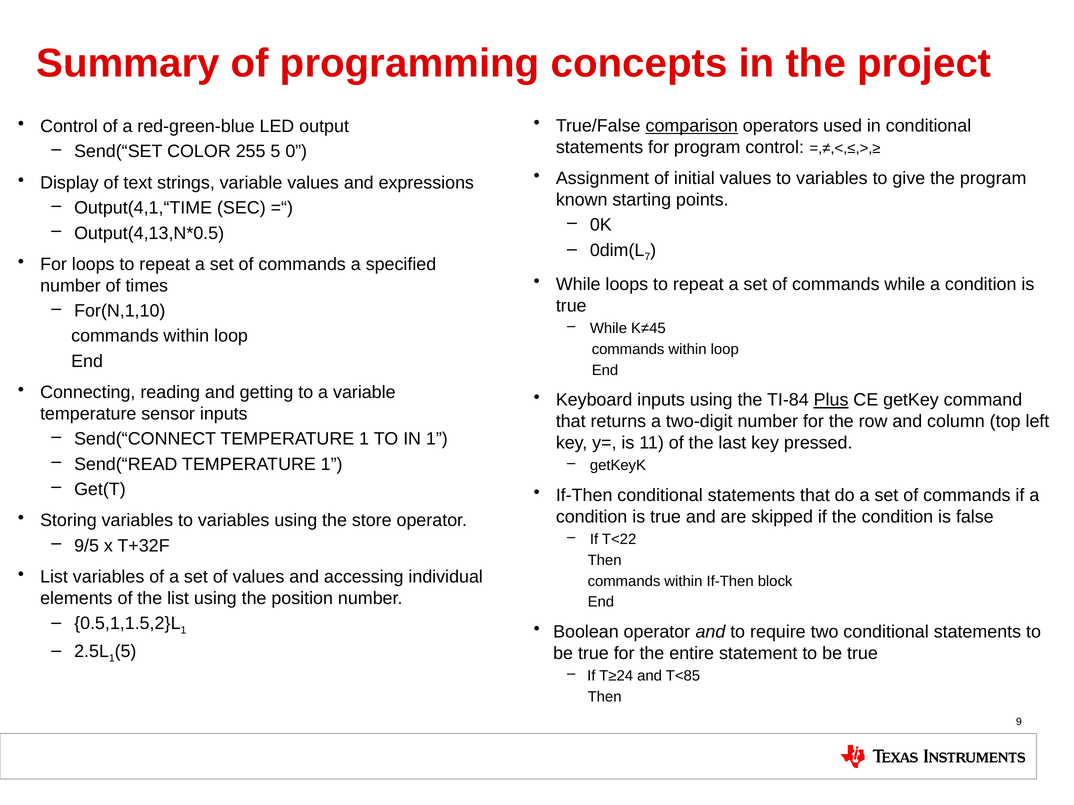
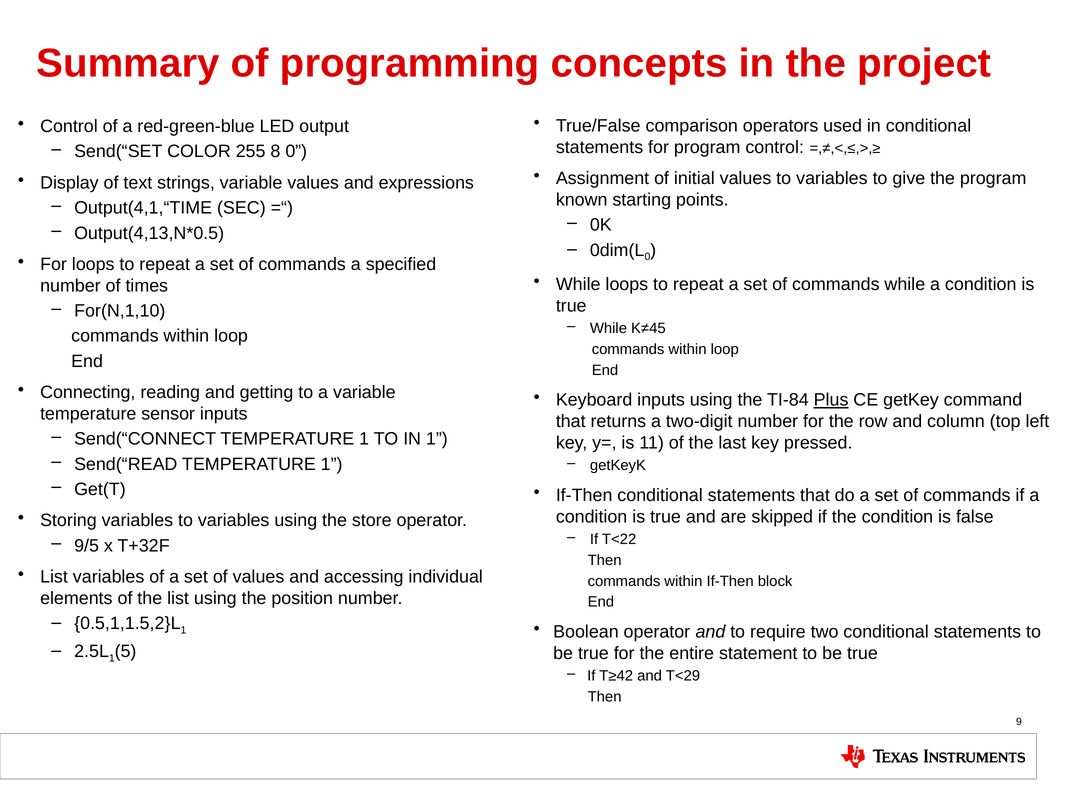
comparison underline: present -> none
255 5: 5 -> 8
7 at (647, 257): 7 -> 0
T≥24: T≥24 -> T≥42
T<85: T<85 -> T<29
